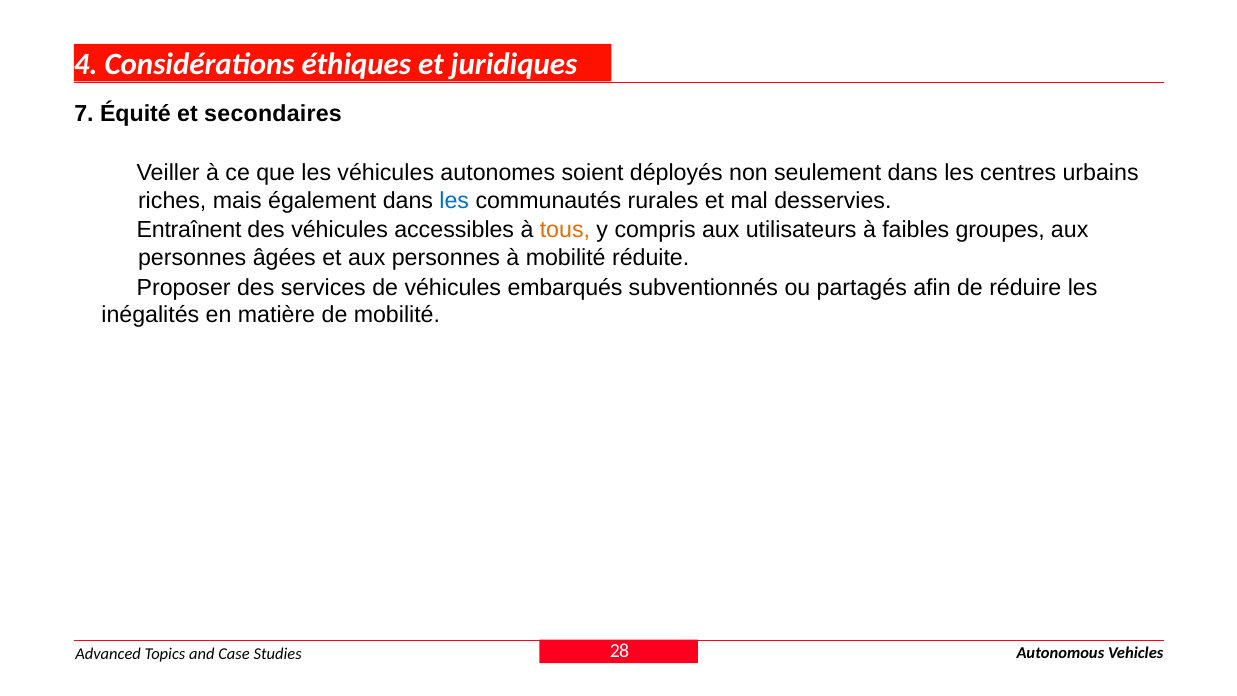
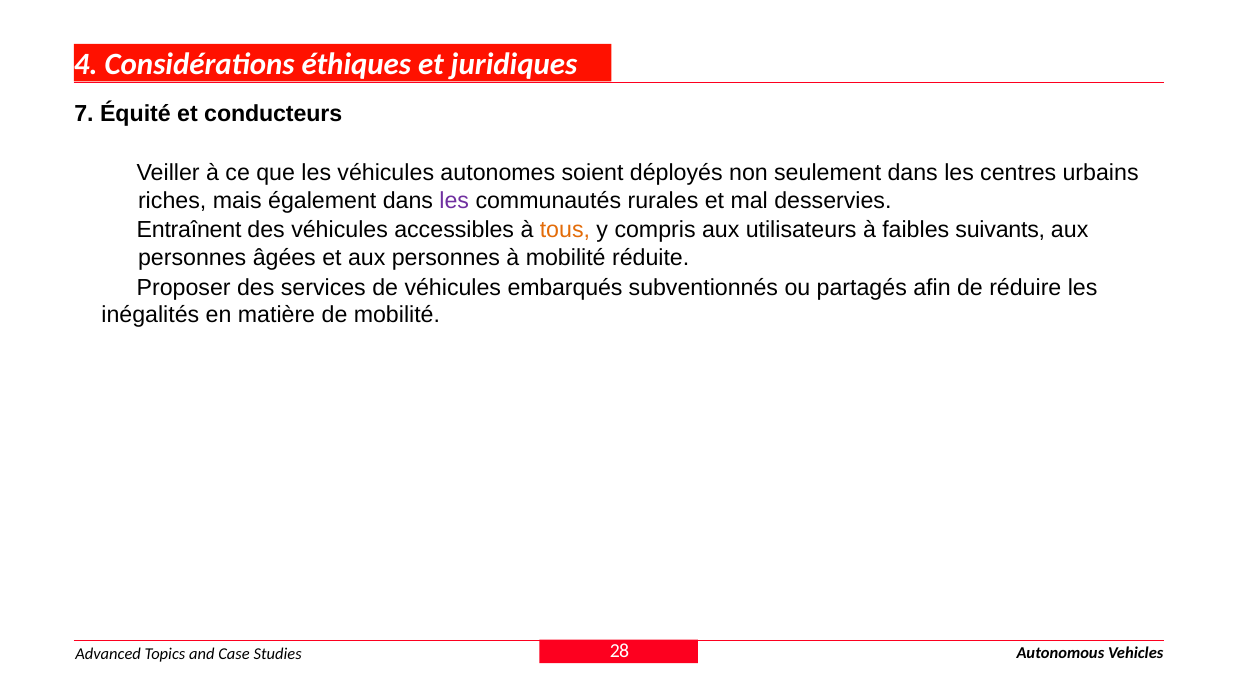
secondaires: secondaires -> conducteurs
les at (454, 200) colour: blue -> purple
groupes: groupes -> suivants
